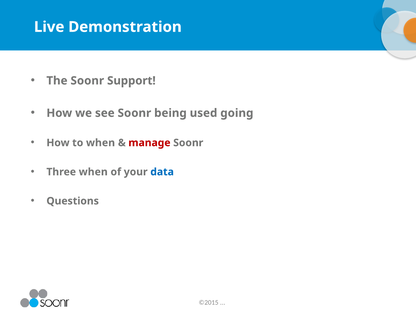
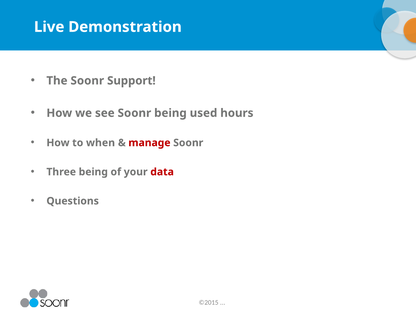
going: going -> hours
Three when: when -> being
data colour: blue -> red
